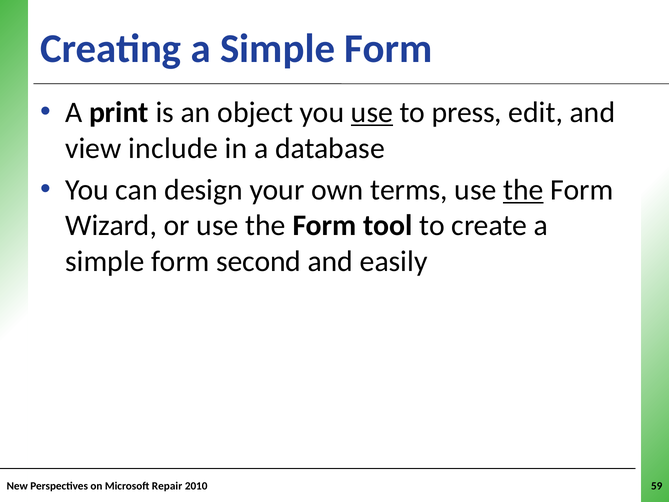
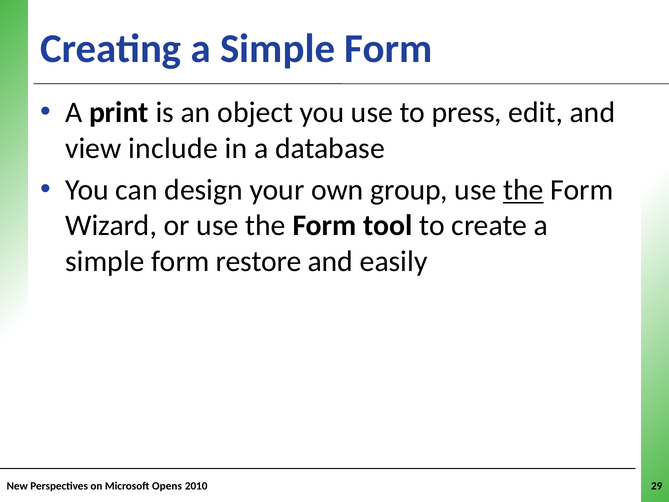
use at (372, 112) underline: present -> none
terms: terms -> group
second: second -> restore
Repair: Repair -> Opens
59: 59 -> 29
